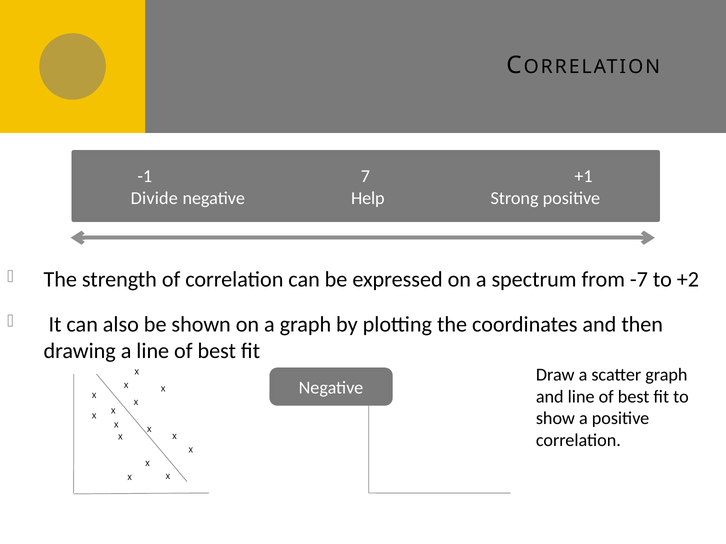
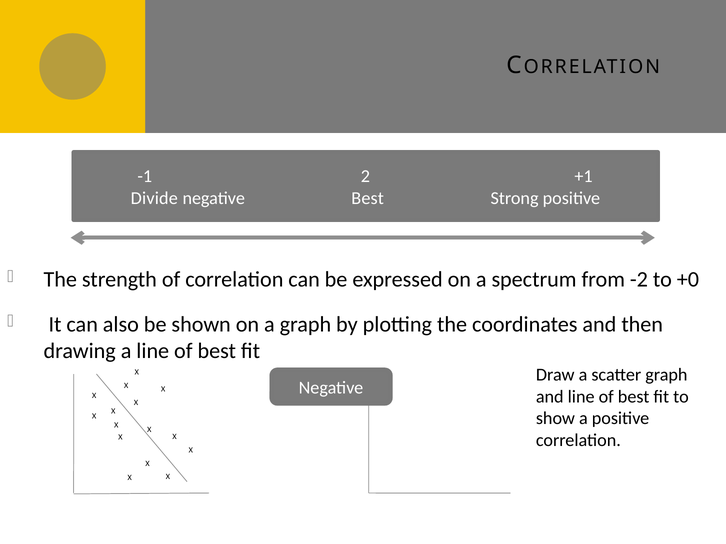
7: 7 -> 2
negative Help: Help -> Best
-7: -7 -> -2
+2: +2 -> +0
